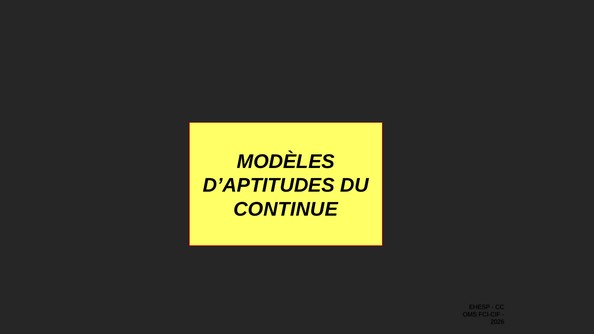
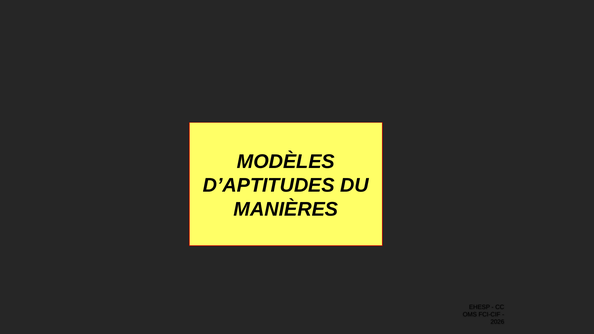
CONTINUE: CONTINUE -> MANIÈRES
